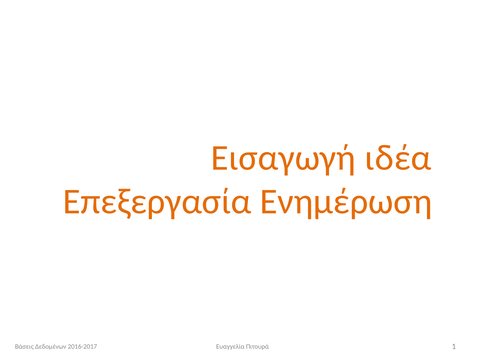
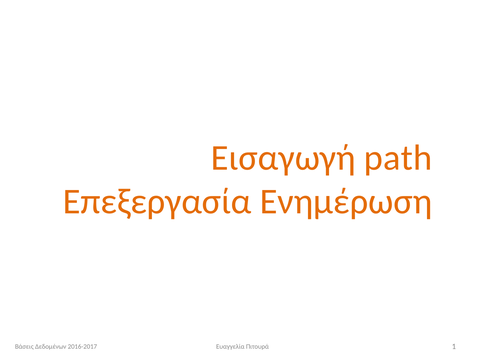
ιδέα: ιδέα -> path
